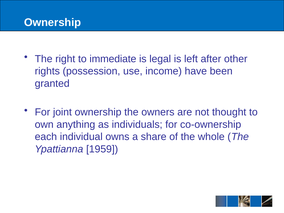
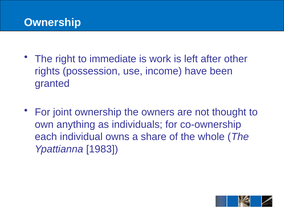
legal: legal -> work
1959: 1959 -> 1983
